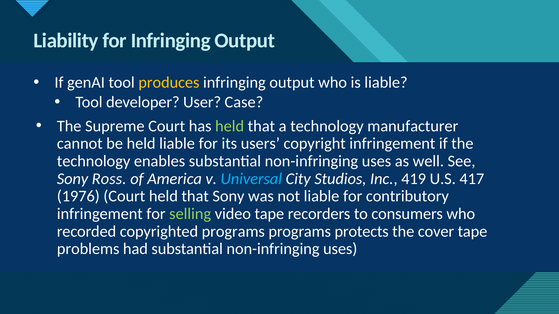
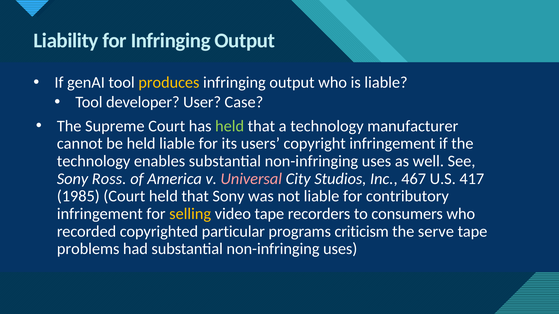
Universal colour: light blue -> pink
419: 419 -> 467
1976: 1976 -> 1985
selling colour: light green -> yellow
copyrighted programs: programs -> particular
protects: protects -> criticism
cover: cover -> serve
